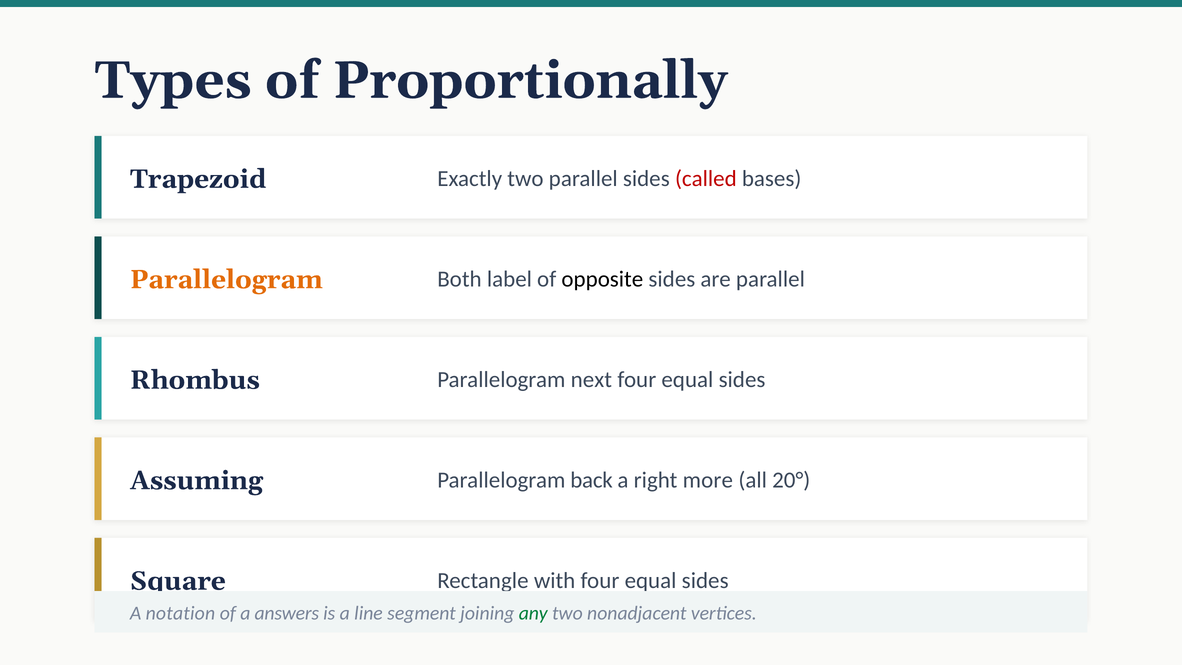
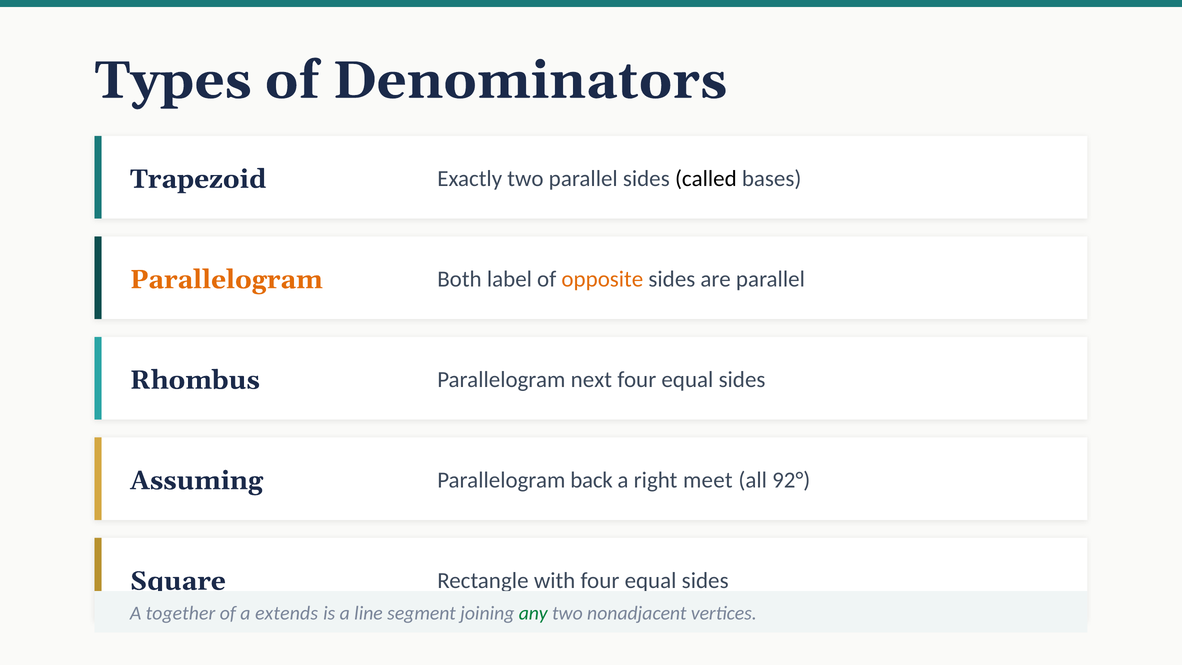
Proportionally: Proportionally -> Denominators
called colour: red -> black
opposite colour: black -> orange
more: more -> meet
20°: 20° -> 92°
notation: notation -> together
answers: answers -> extends
